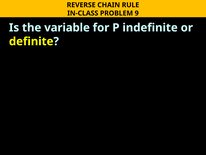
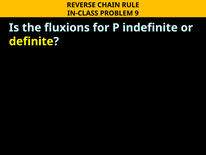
variable: variable -> fluxions
